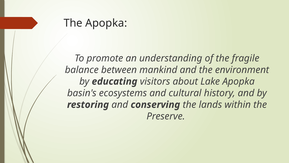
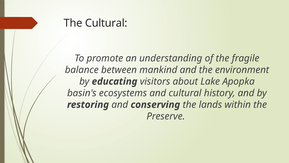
The Apopka: Apopka -> Cultural
